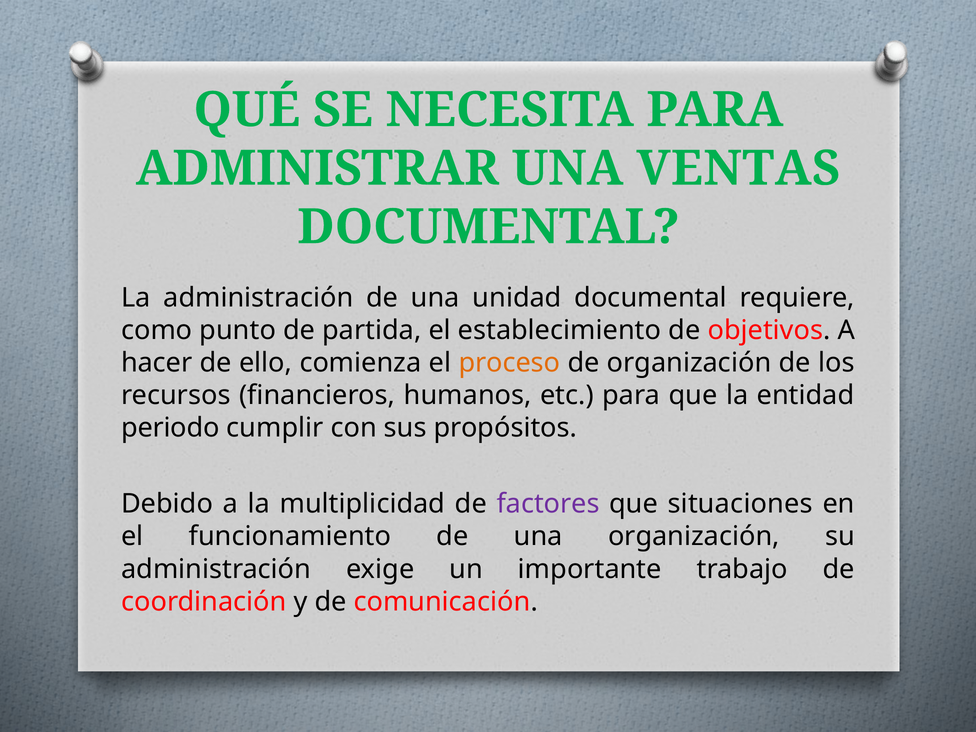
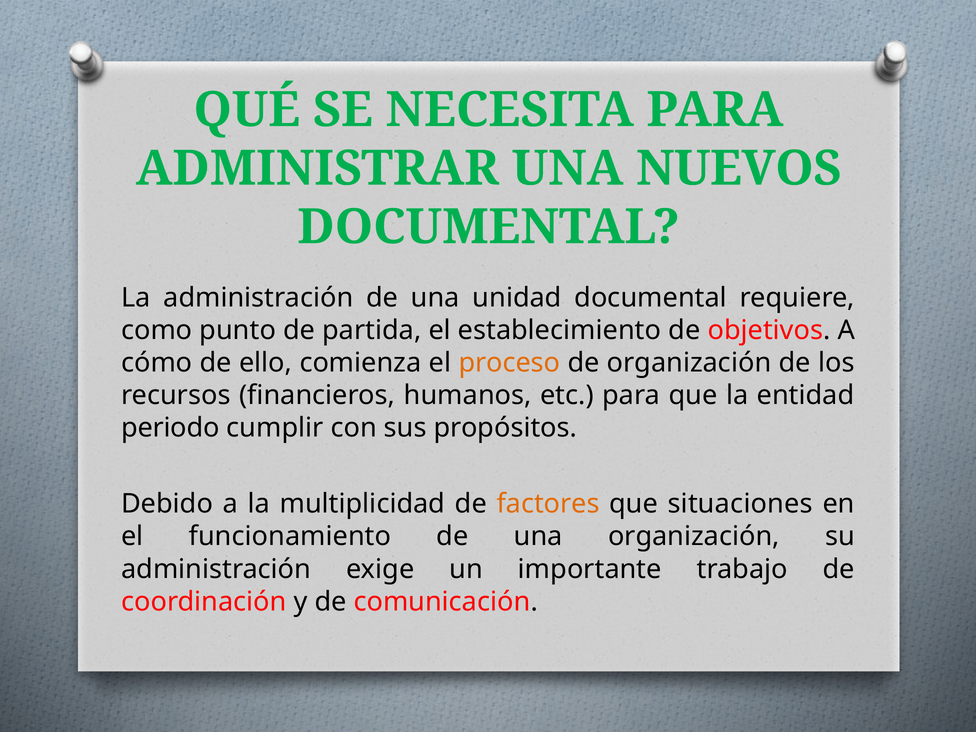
VENTAS: VENTAS -> NUEVOS
hacer: hacer -> cómo
factores colour: purple -> orange
